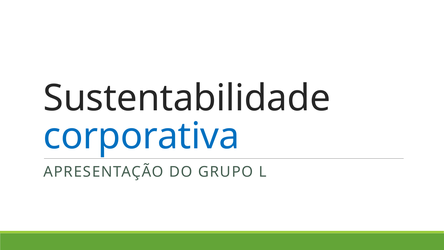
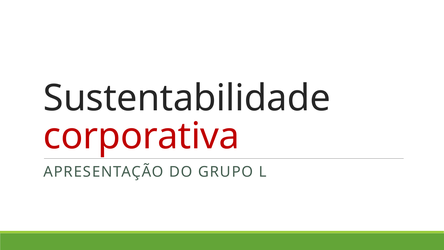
corporativa colour: blue -> red
